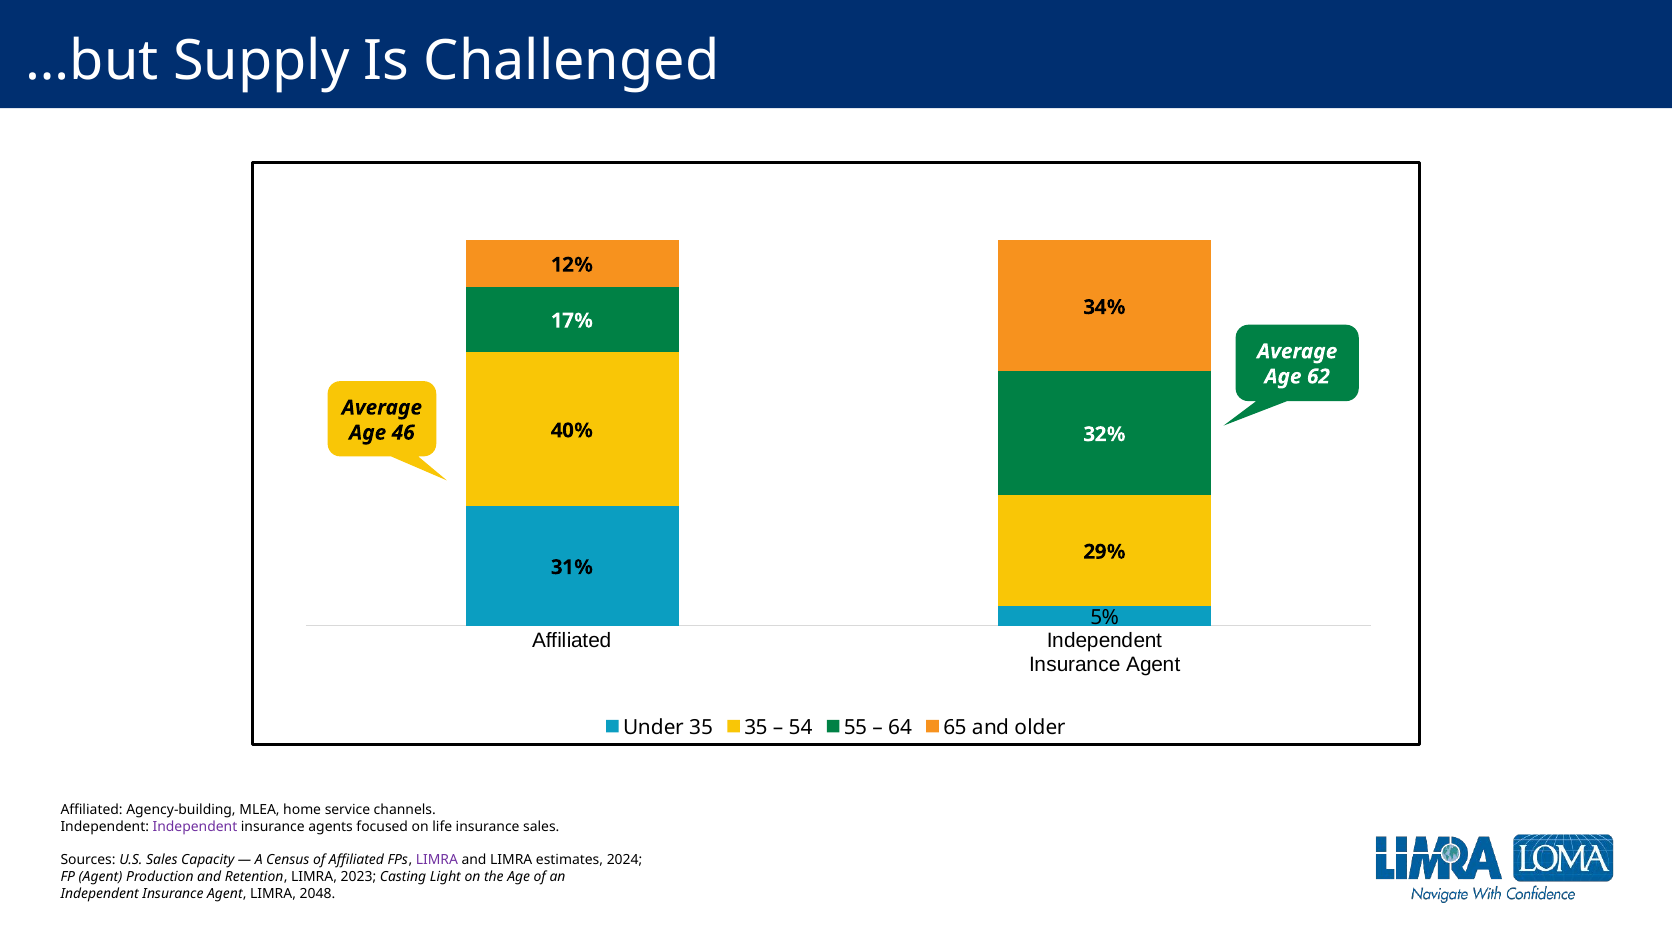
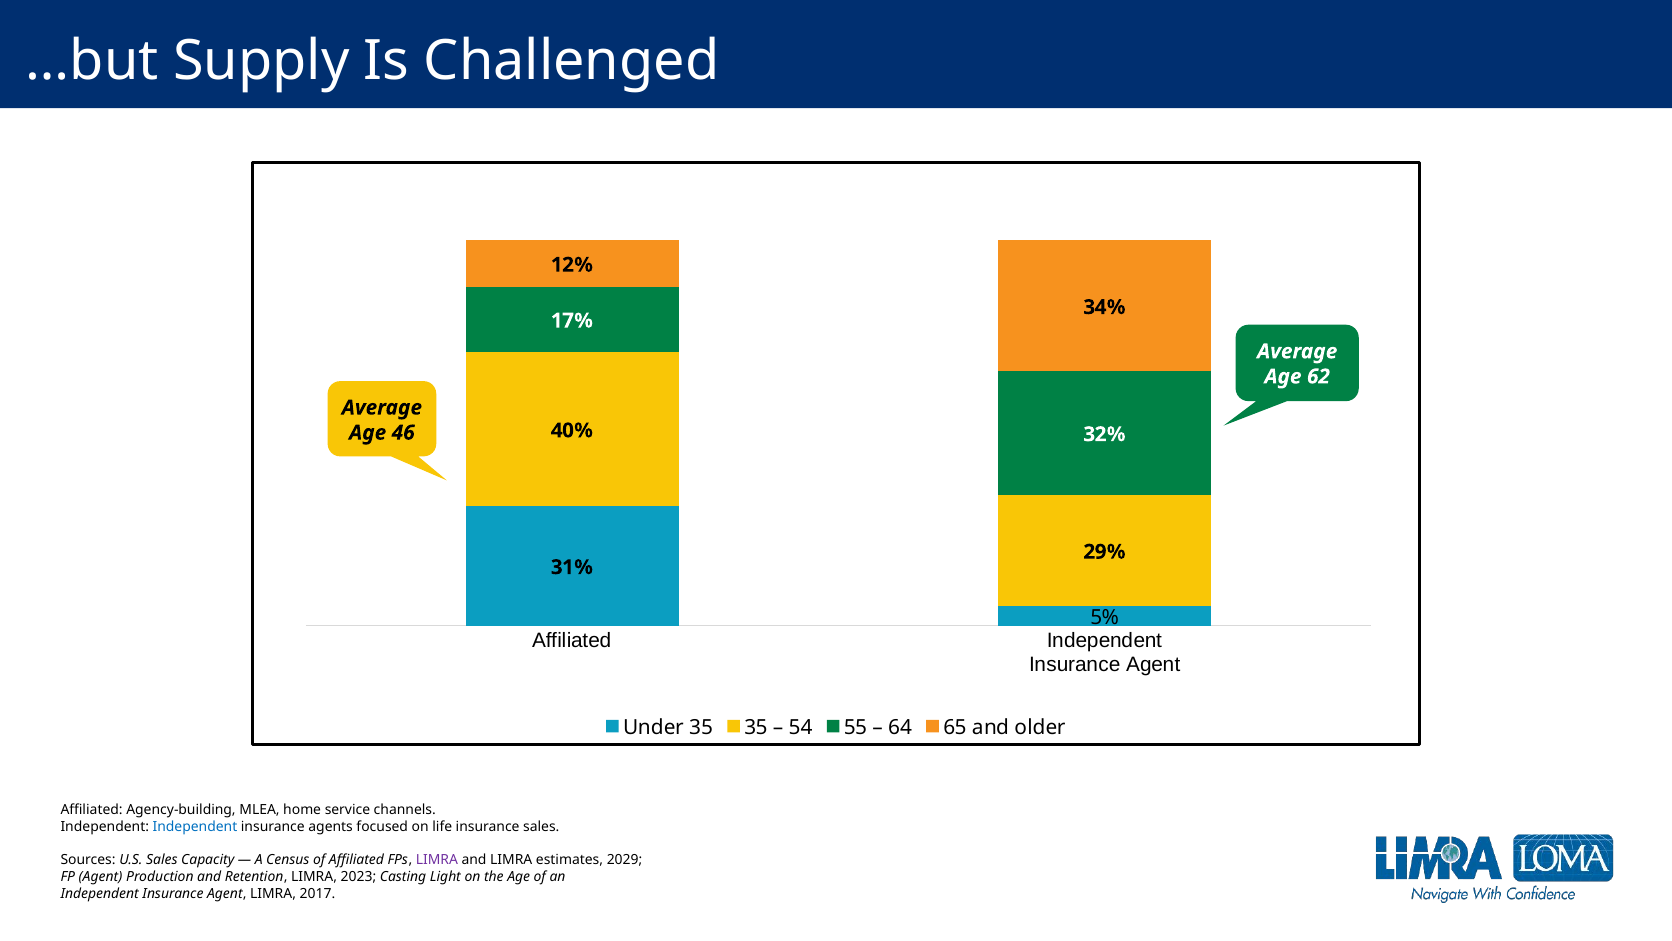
Independent at (195, 826) colour: purple -> blue
2024: 2024 -> 2029
2048: 2048 -> 2017
